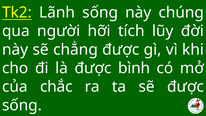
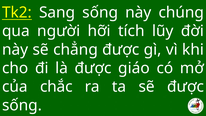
Lãnh: Lãnh -> Sang
bình: bình -> giáo
